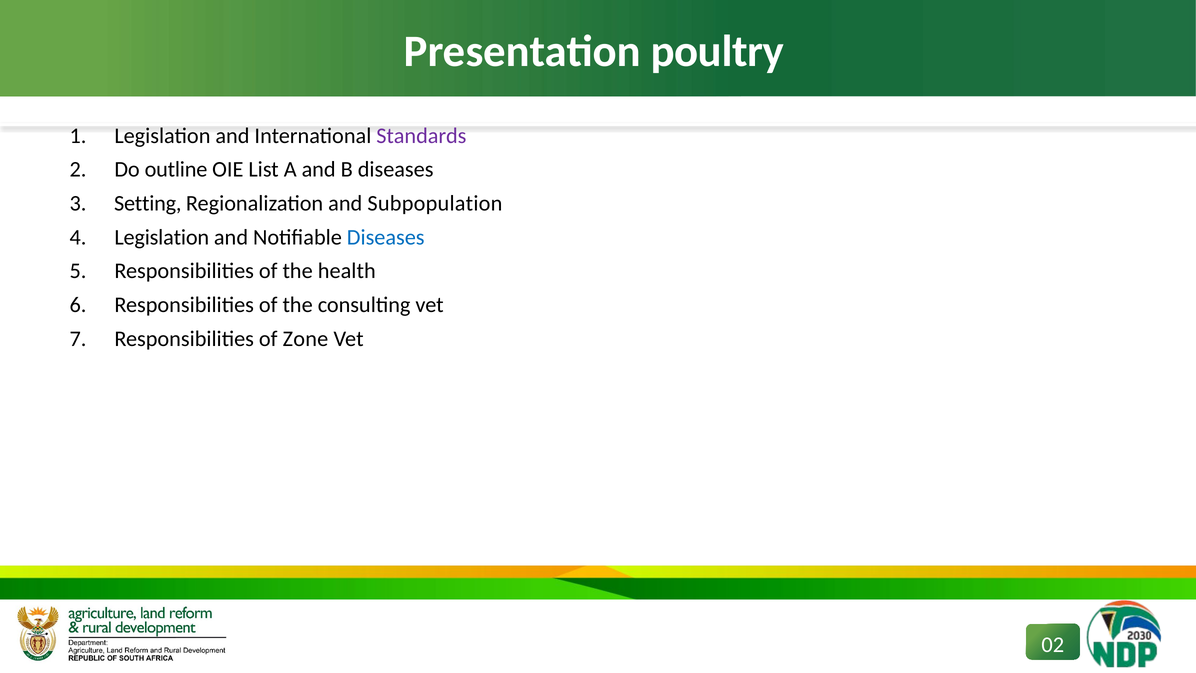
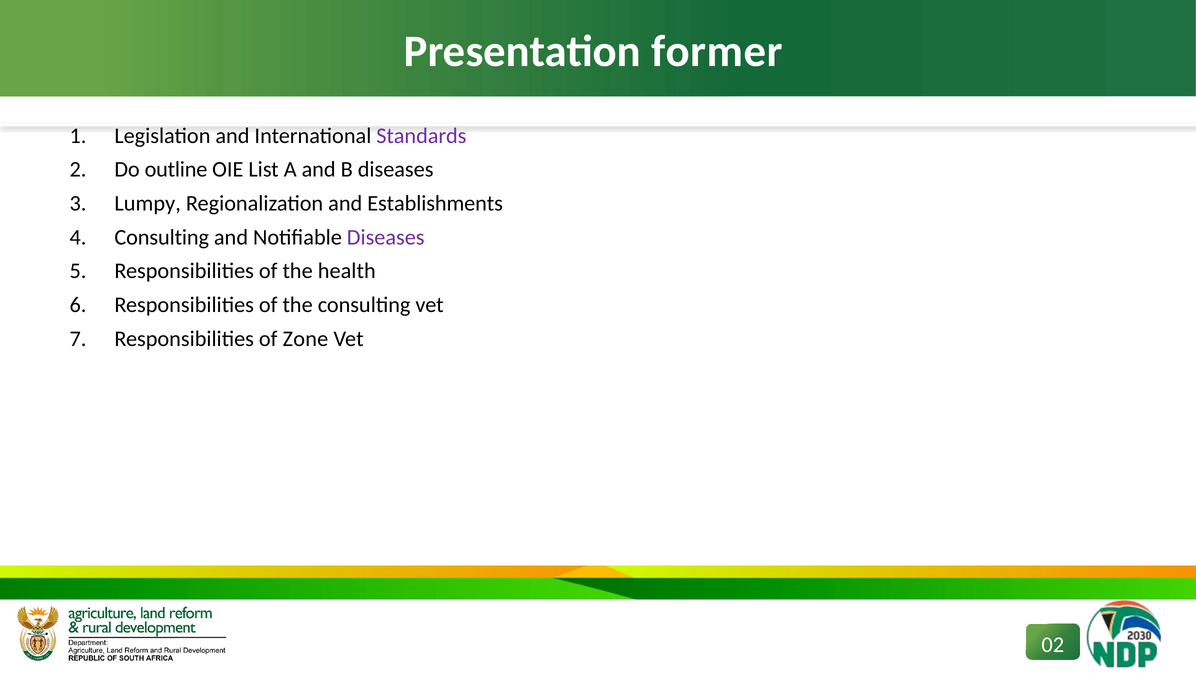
poultry: poultry -> former
Setting: Setting -> Lumpy
Subpopulation: Subpopulation -> Establishments
Legislation at (162, 237): Legislation -> Consulting
Diseases at (386, 237) colour: blue -> purple
